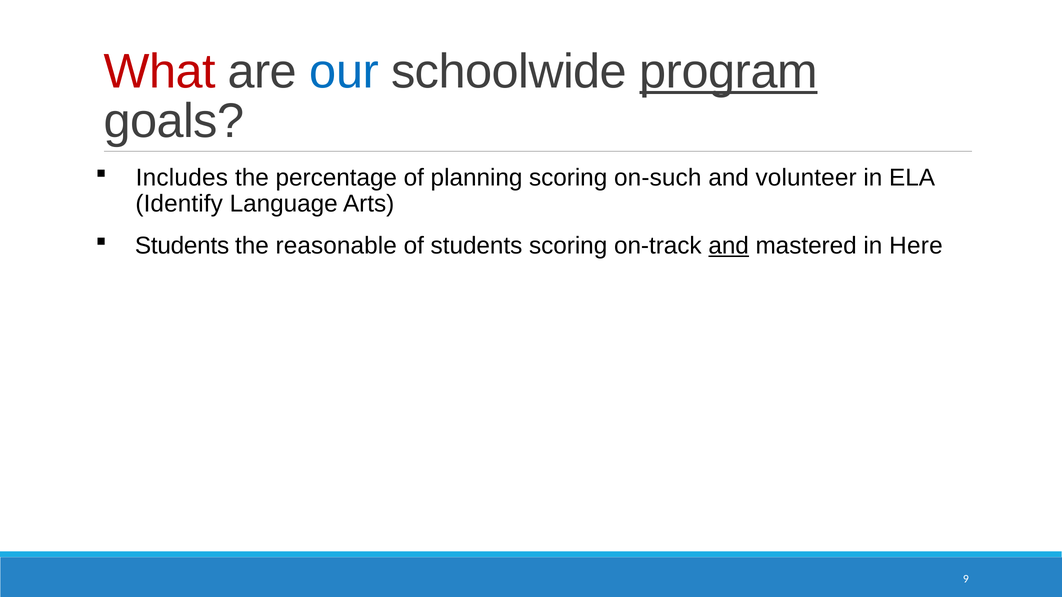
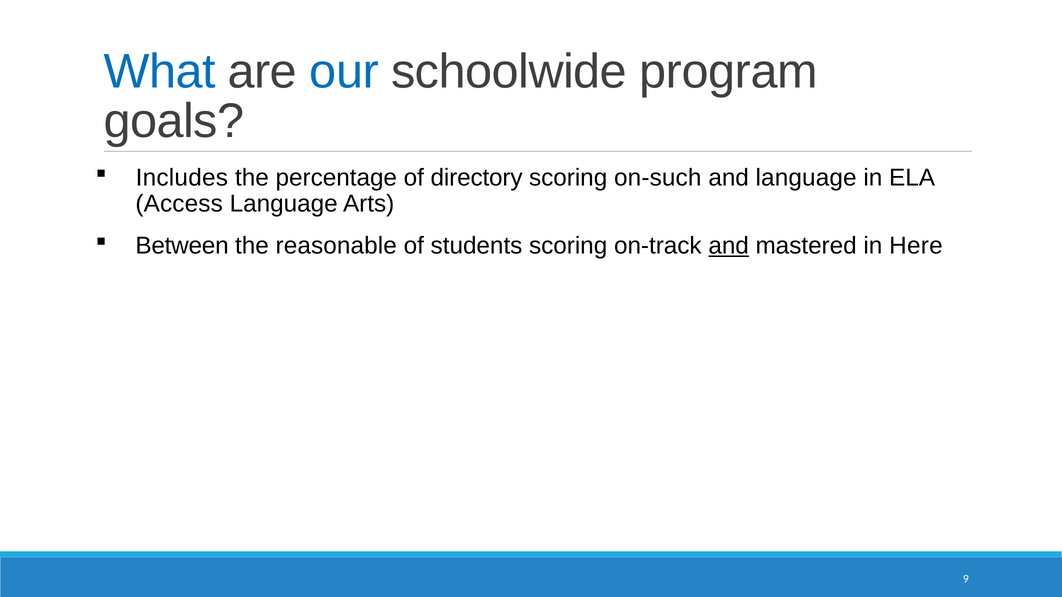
What colour: red -> blue
program underline: present -> none
planning: planning -> directory
and volunteer: volunteer -> language
Identify: Identify -> Access
Students at (182, 246): Students -> Between
